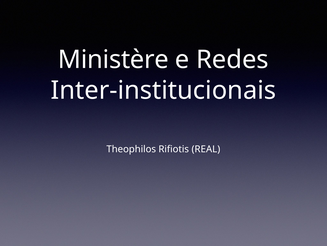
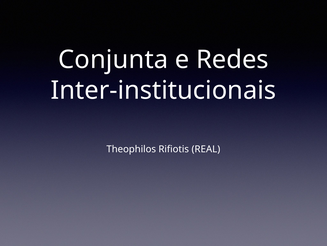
Ministère: Ministère -> Conjunta
